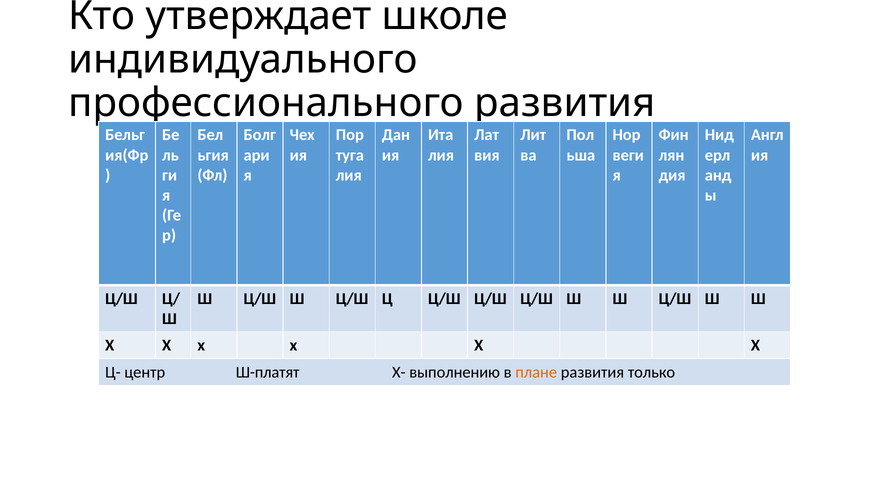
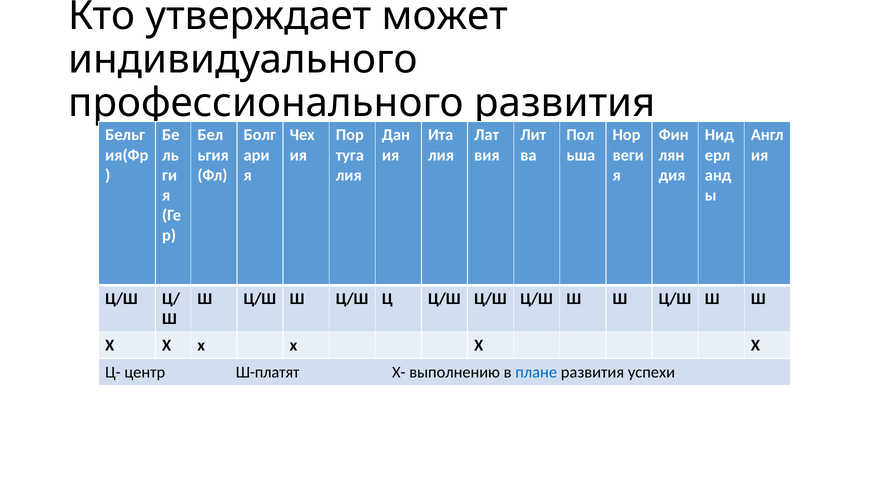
школе: школе -> может
плане colour: orange -> blue
только: только -> успехи
